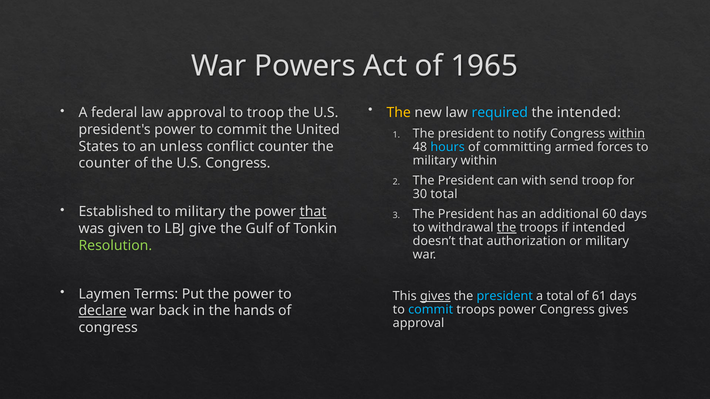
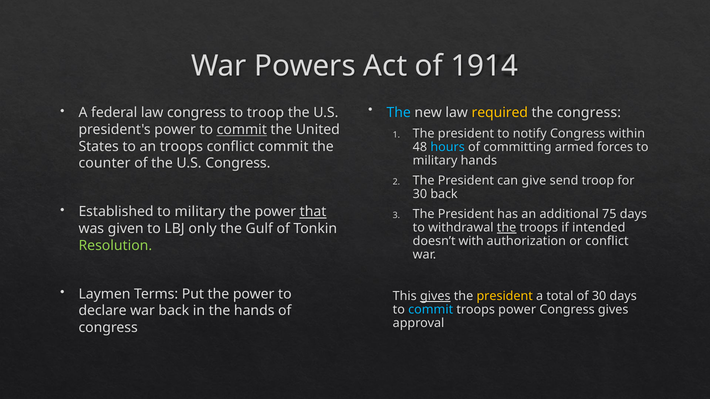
1965: 1965 -> 1914
The at (399, 113) colour: yellow -> light blue
required colour: light blue -> yellow
the intended: intended -> congress
law approval: approval -> congress
commit at (242, 130) underline: none -> present
within at (627, 134) underline: present -> none
an unless: unless -> troops
conflict counter: counter -> commit
military within: within -> hands
with: with -> give
30 total: total -> back
60: 60 -> 75
give: give -> only
doesn’t that: that -> with
or military: military -> conflict
president at (505, 296) colour: light blue -> yellow
of 61: 61 -> 30
declare underline: present -> none
